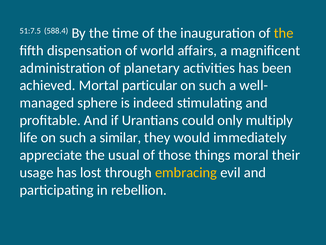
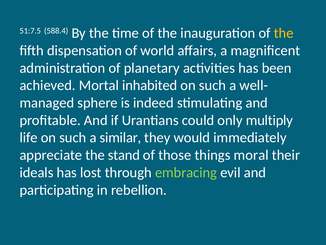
particular: particular -> inhabited
usual: usual -> stand
usage: usage -> ideals
embracing colour: yellow -> light green
